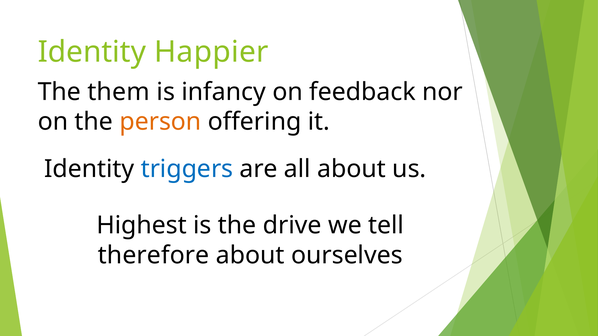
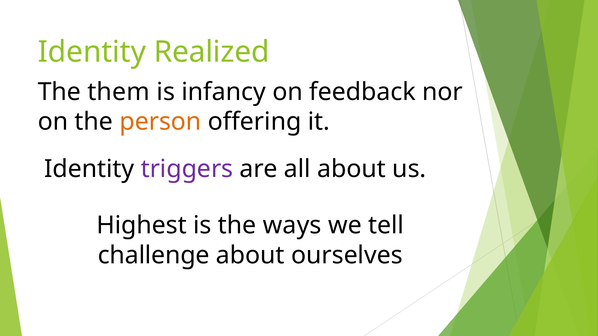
Happier: Happier -> Realized
triggers colour: blue -> purple
drive: drive -> ways
therefore: therefore -> challenge
